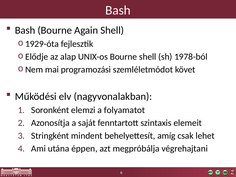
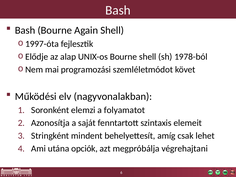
1929-óta: 1929-óta -> 1997-óta
éppen: éppen -> opciók
